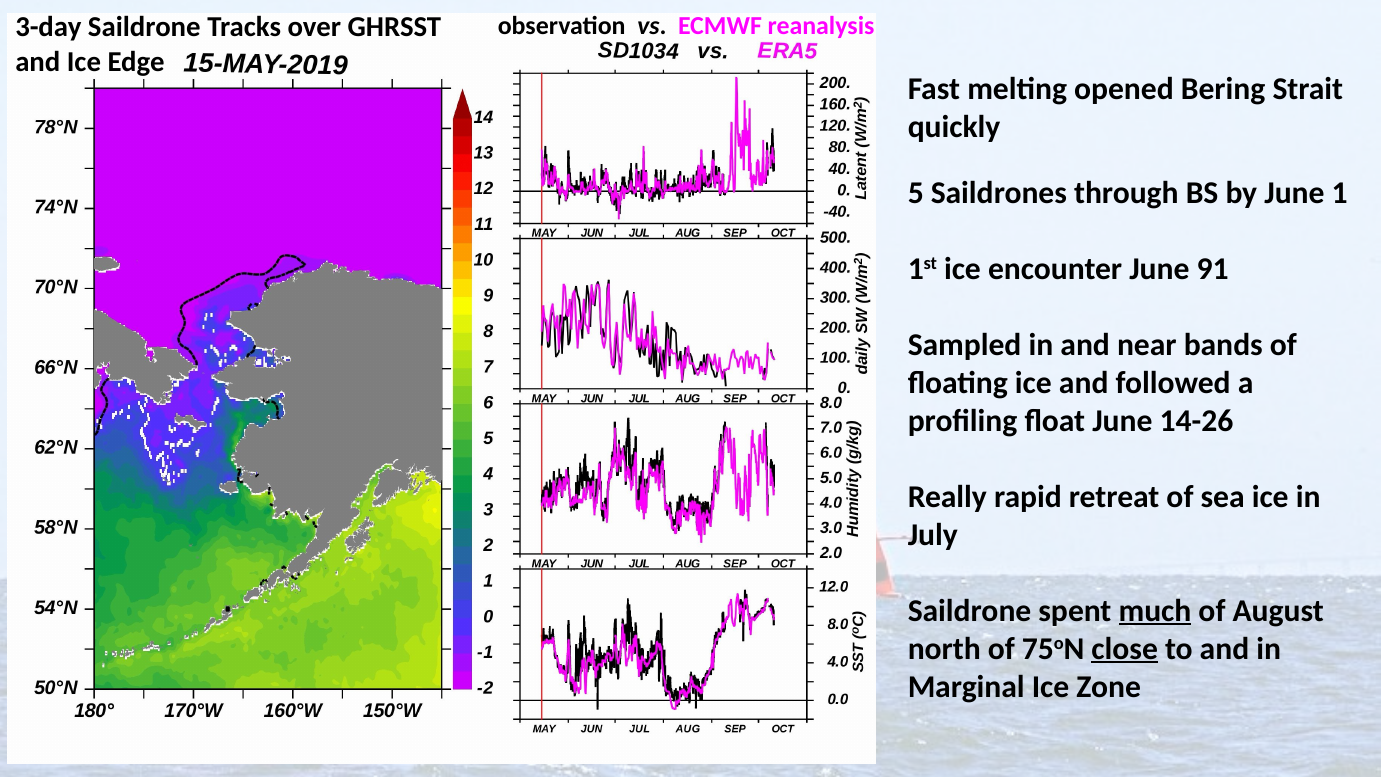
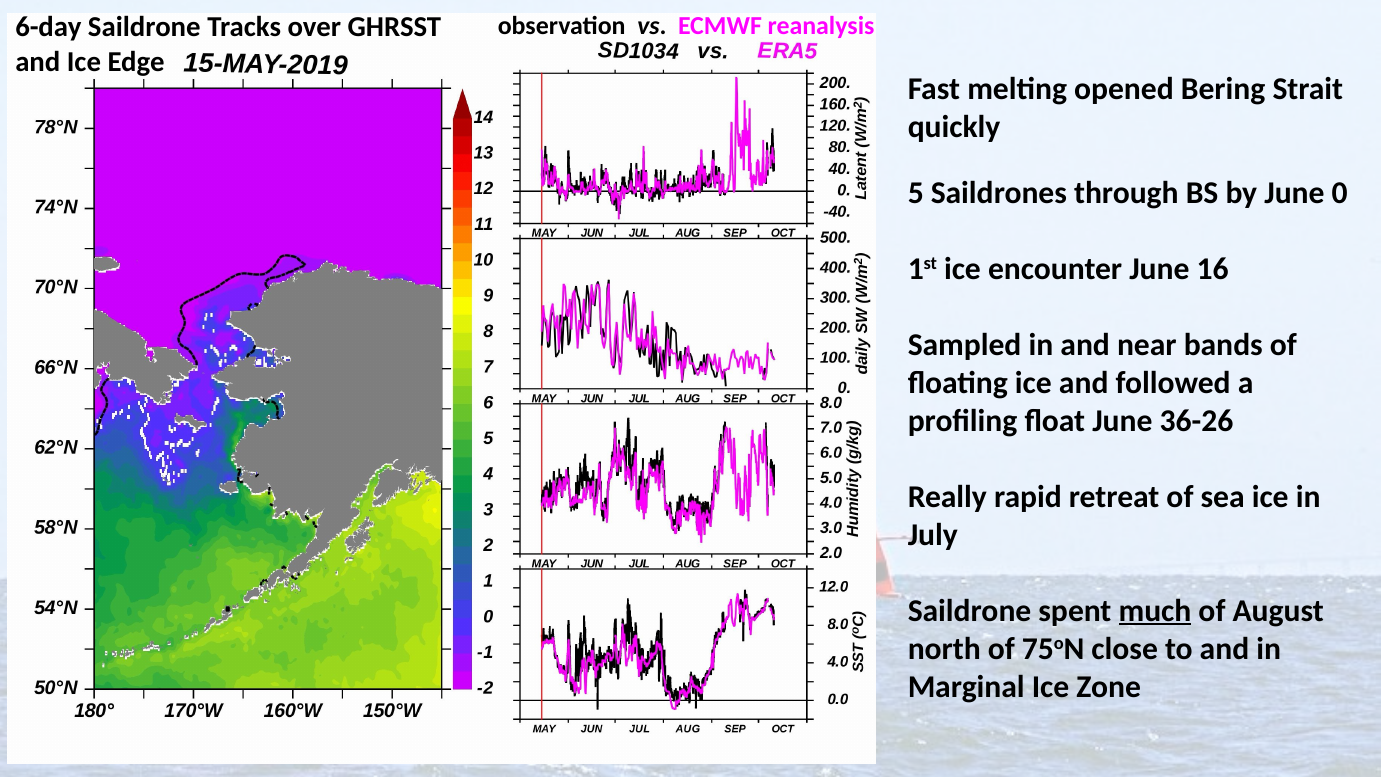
3-day: 3-day -> 6-day
1: 1 -> 0
91: 91 -> 16
14-26: 14-26 -> 36-26
close underline: present -> none
